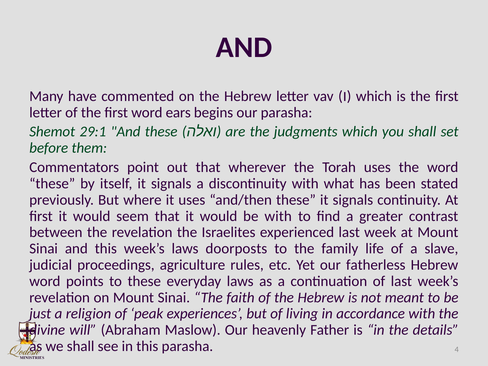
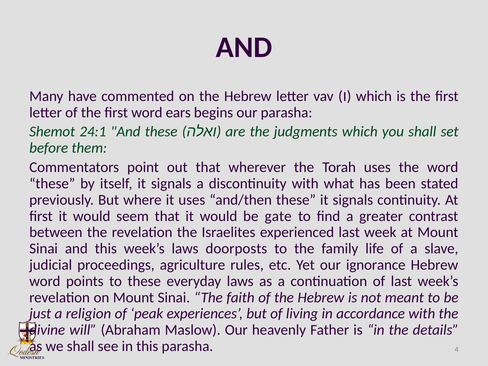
29:1: 29:1 -> 24:1
be with: with -> gate
fatherless: fatherless -> ignorance
